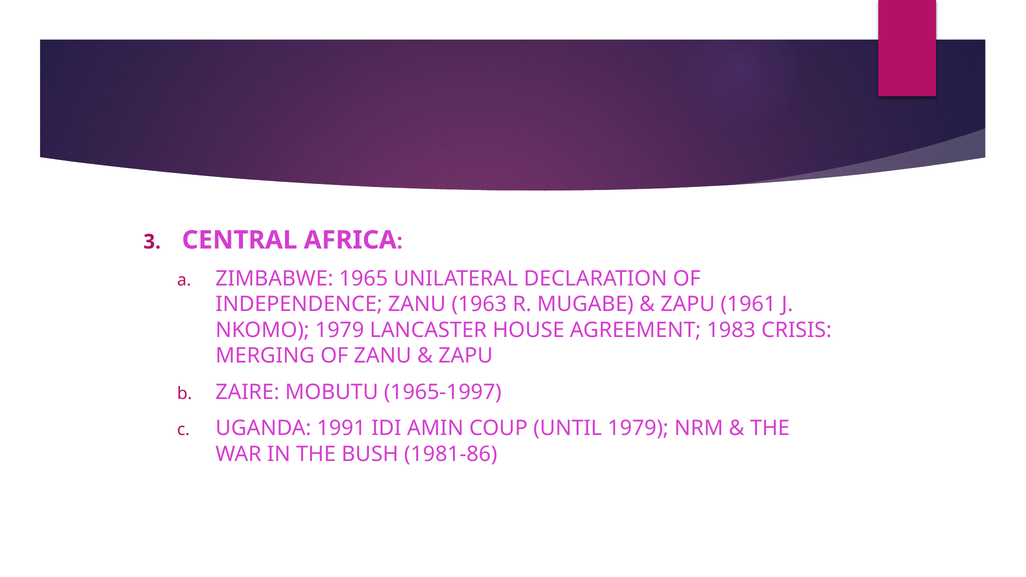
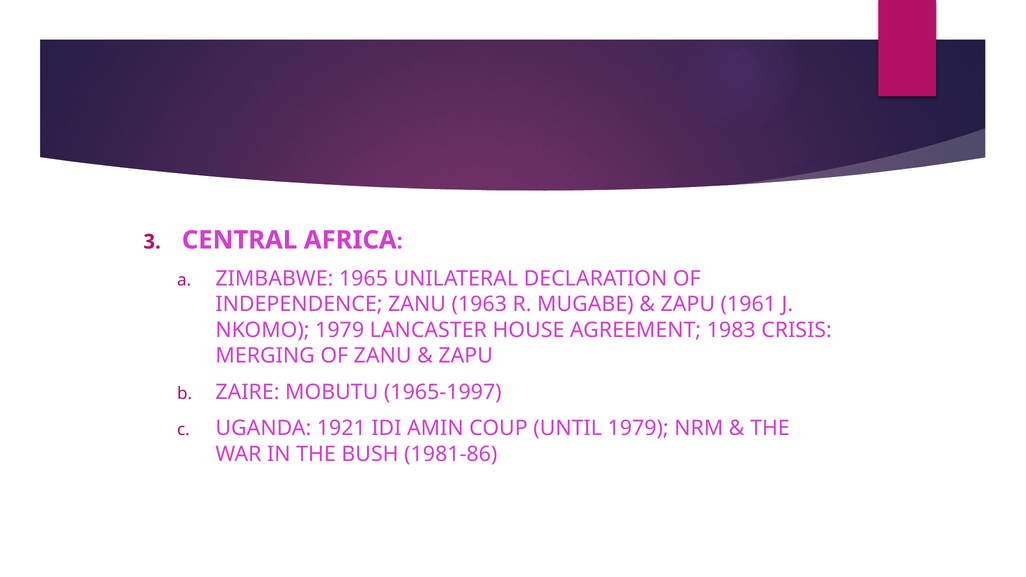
1991: 1991 -> 1921
